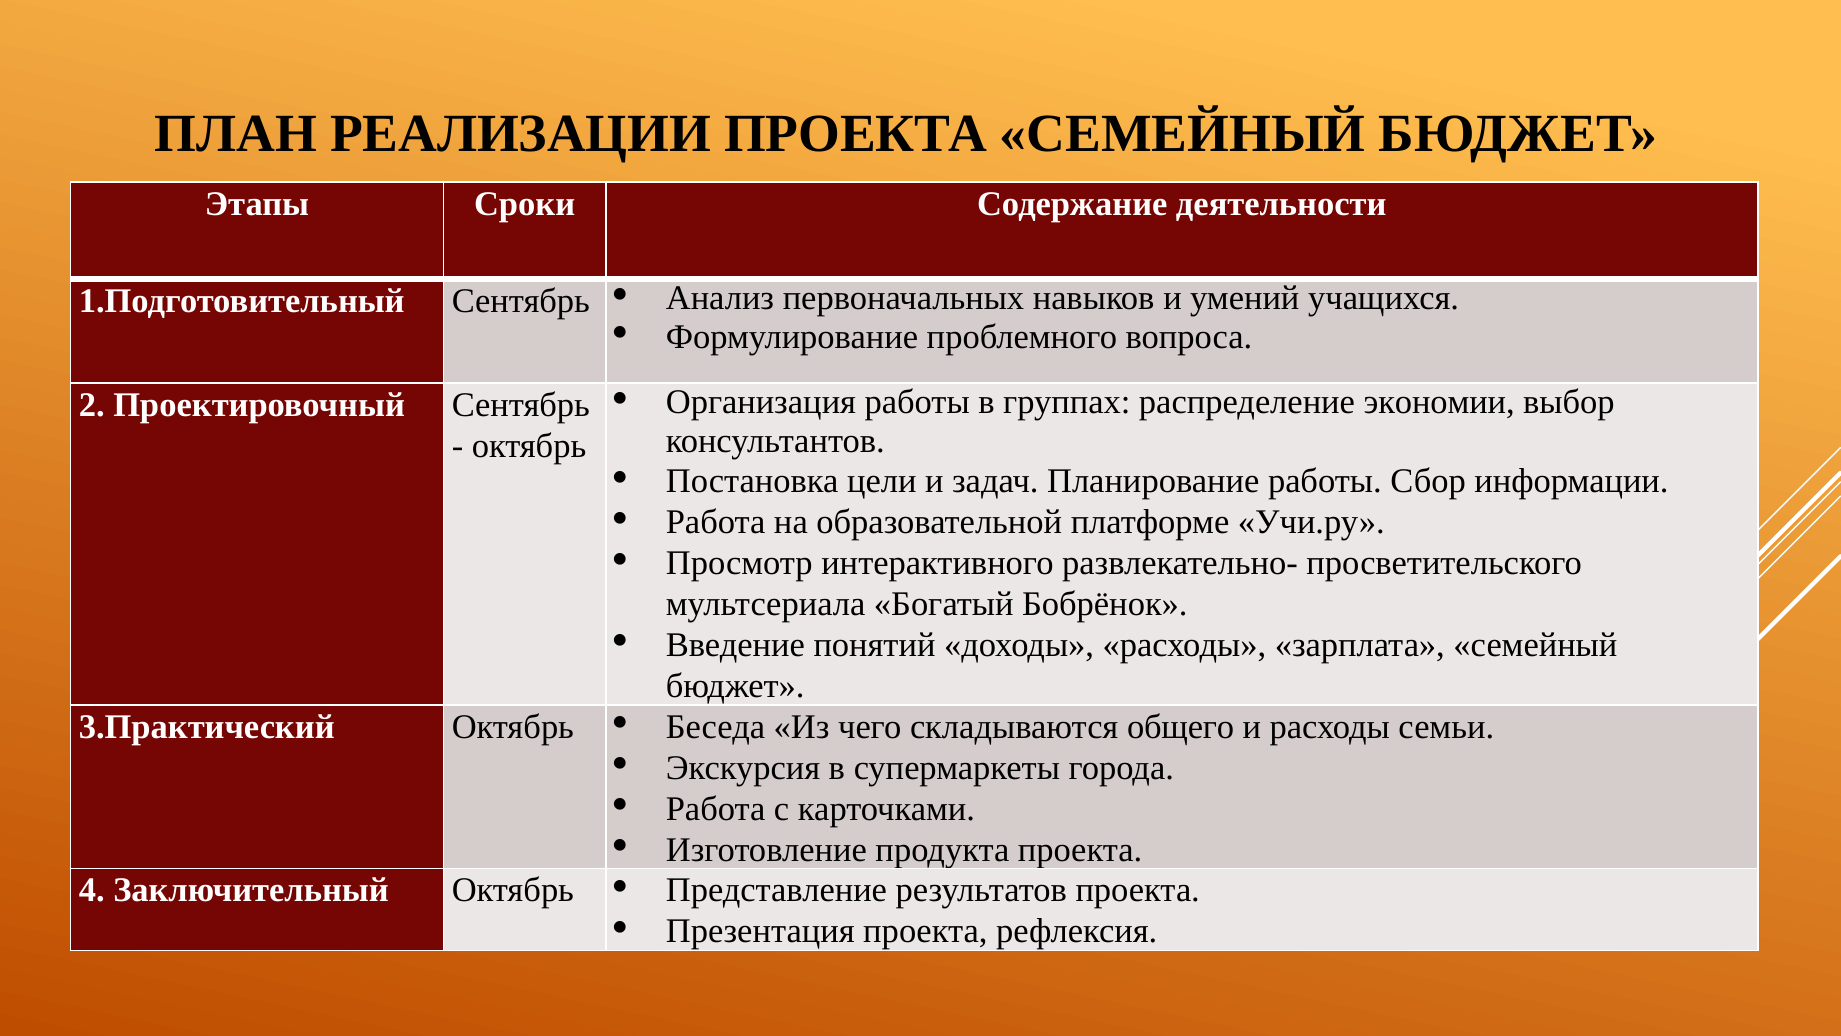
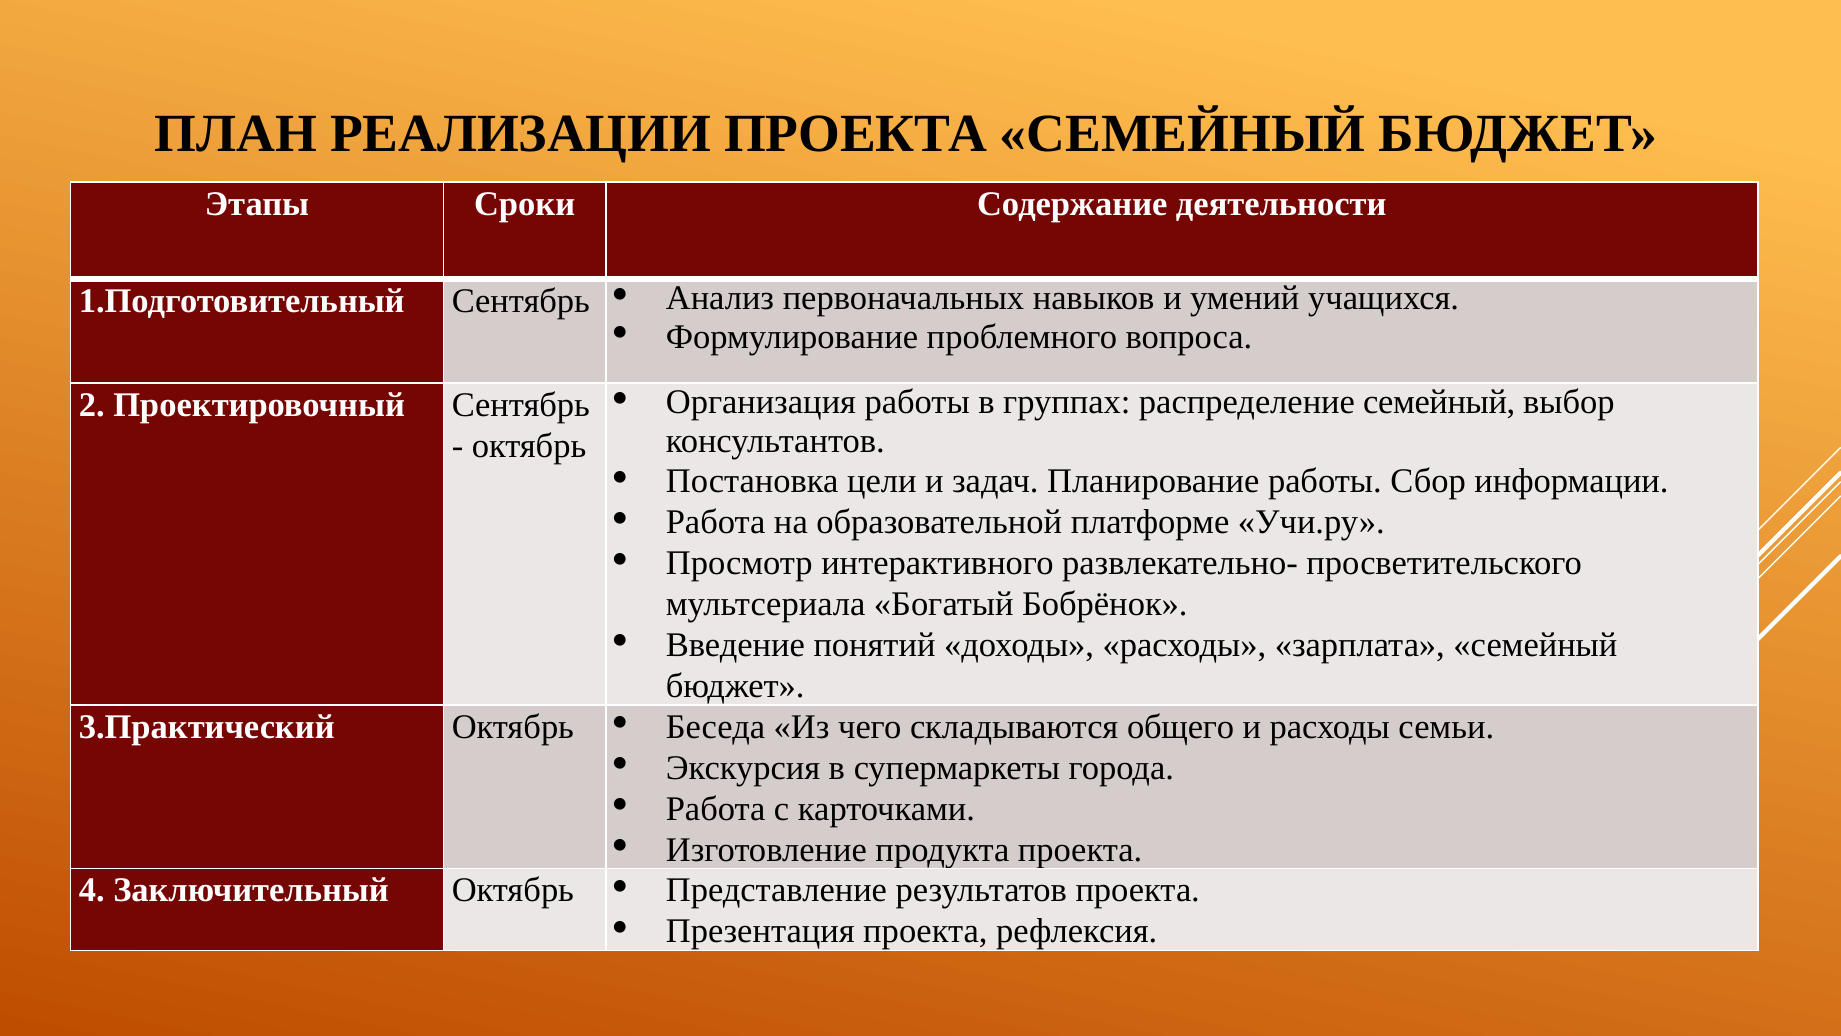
распределение экономии: экономии -> семейный
